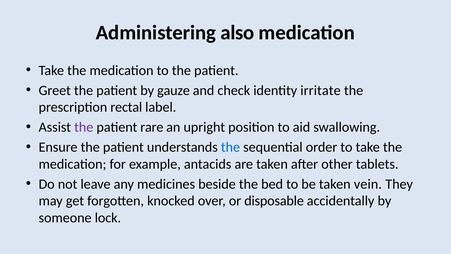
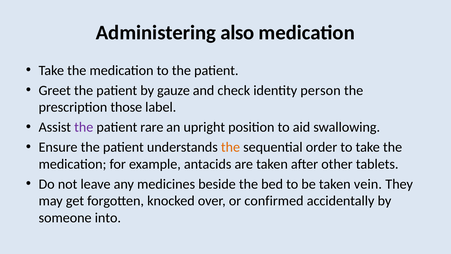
irritate: irritate -> person
rectal: rectal -> those
the at (230, 147) colour: blue -> orange
disposable: disposable -> confirmed
lock: lock -> into
